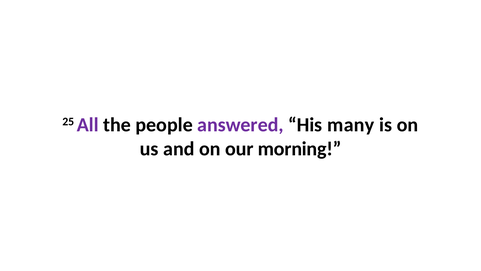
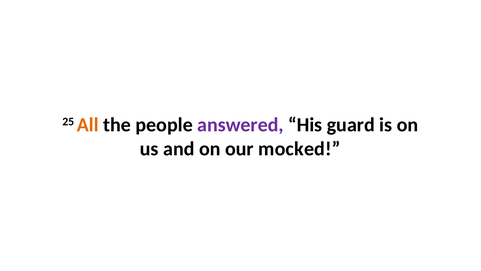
All colour: purple -> orange
many: many -> guard
morning: morning -> mocked
